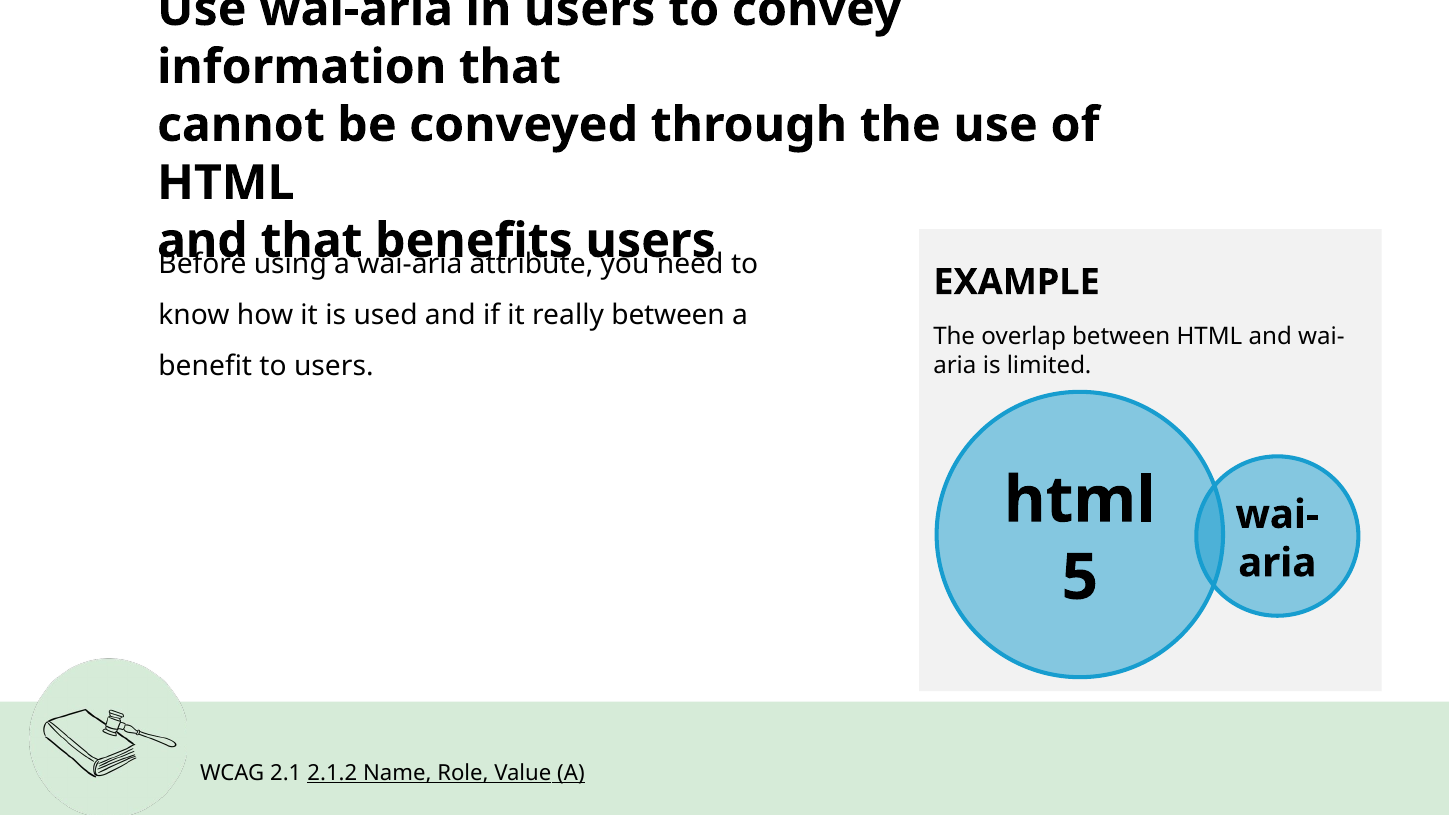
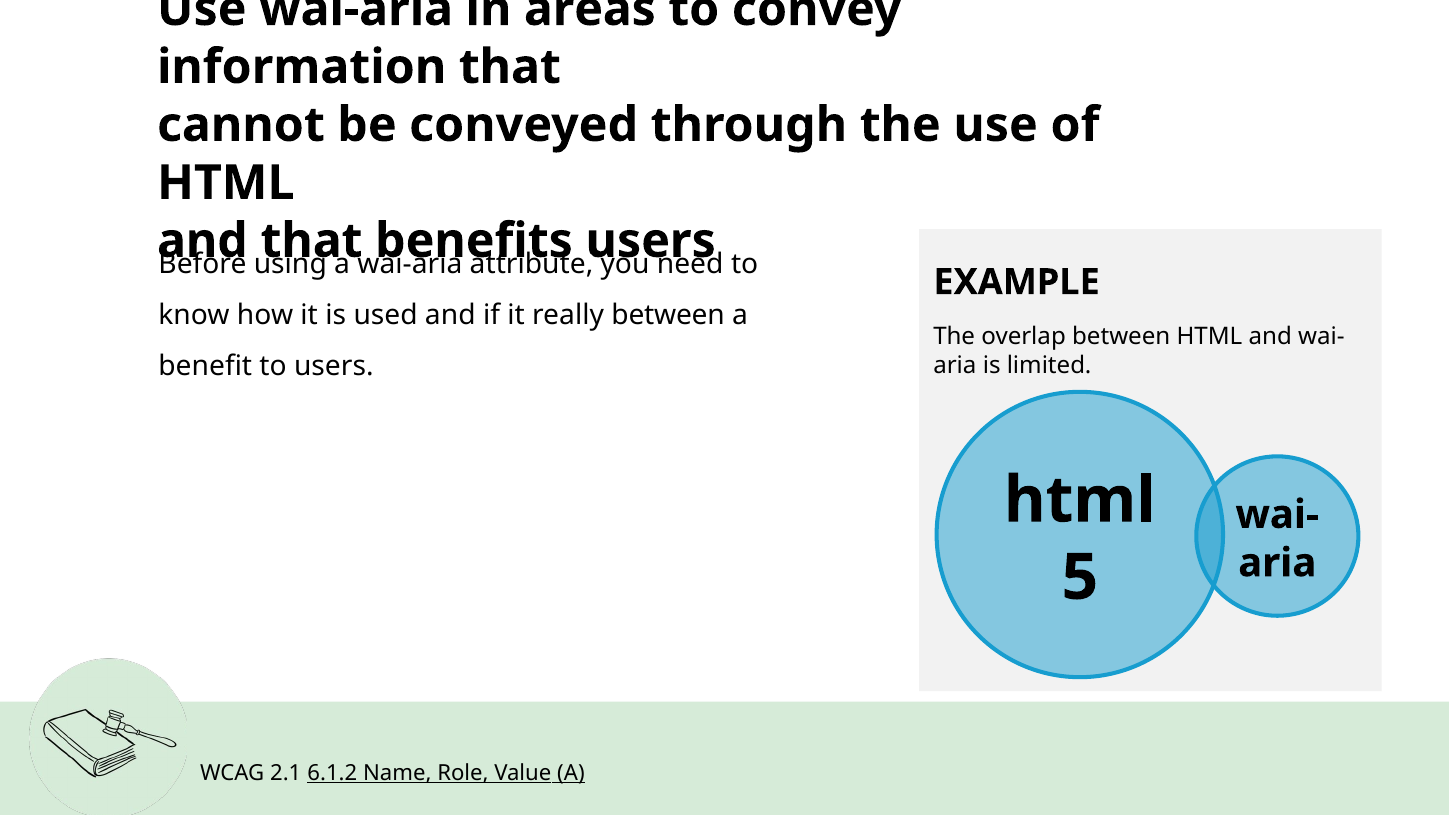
in users: users -> areas
2.1.2: 2.1.2 -> 6.1.2
